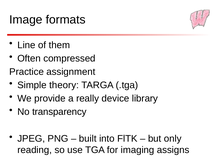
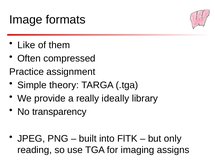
Line: Line -> Like
device: device -> ideally
